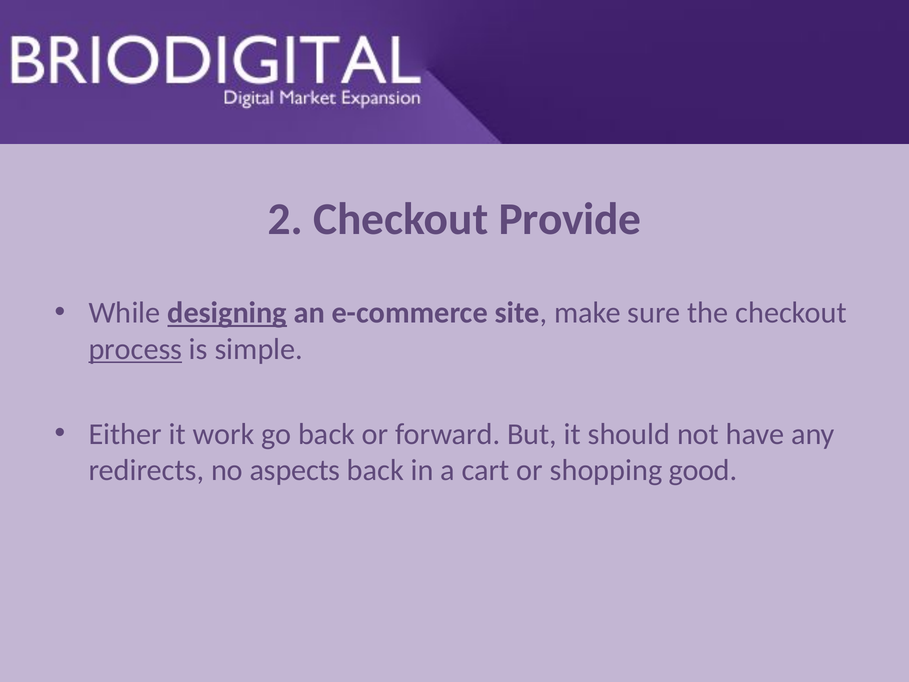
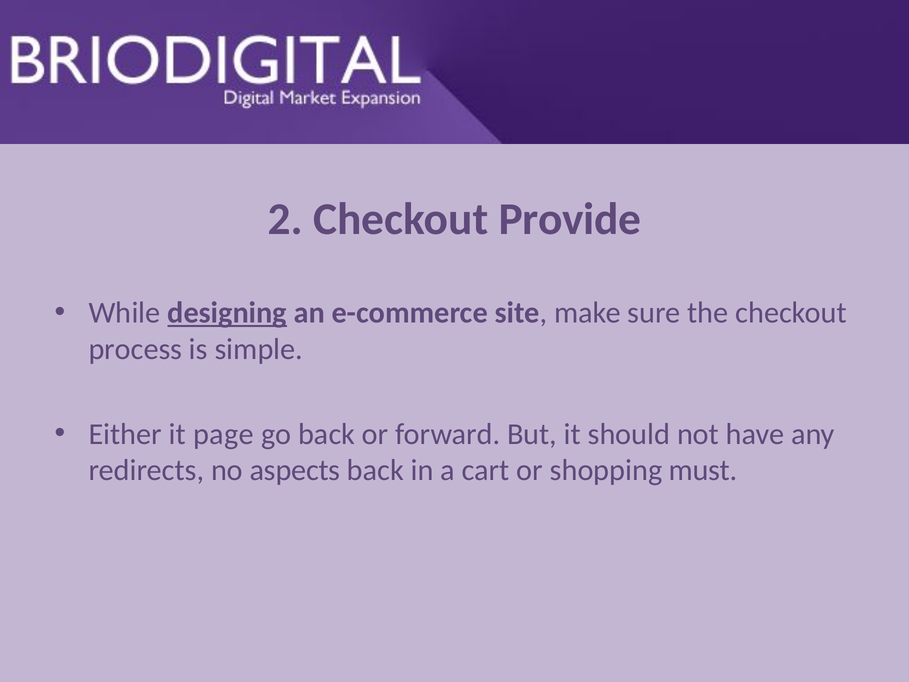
process underline: present -> none
work: work -> page
good: good -> must
